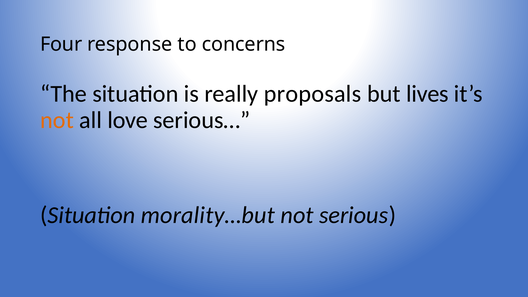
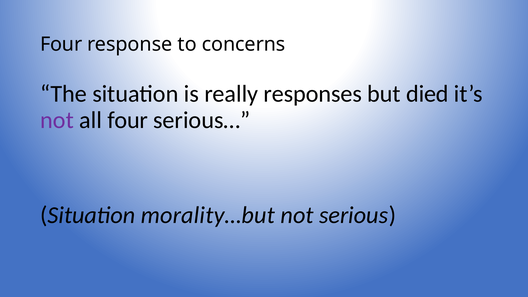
proposals: proposals -> responses
lives: lives -> died
not at (57, 120) colour: orange -> purple
all love: love -> four
